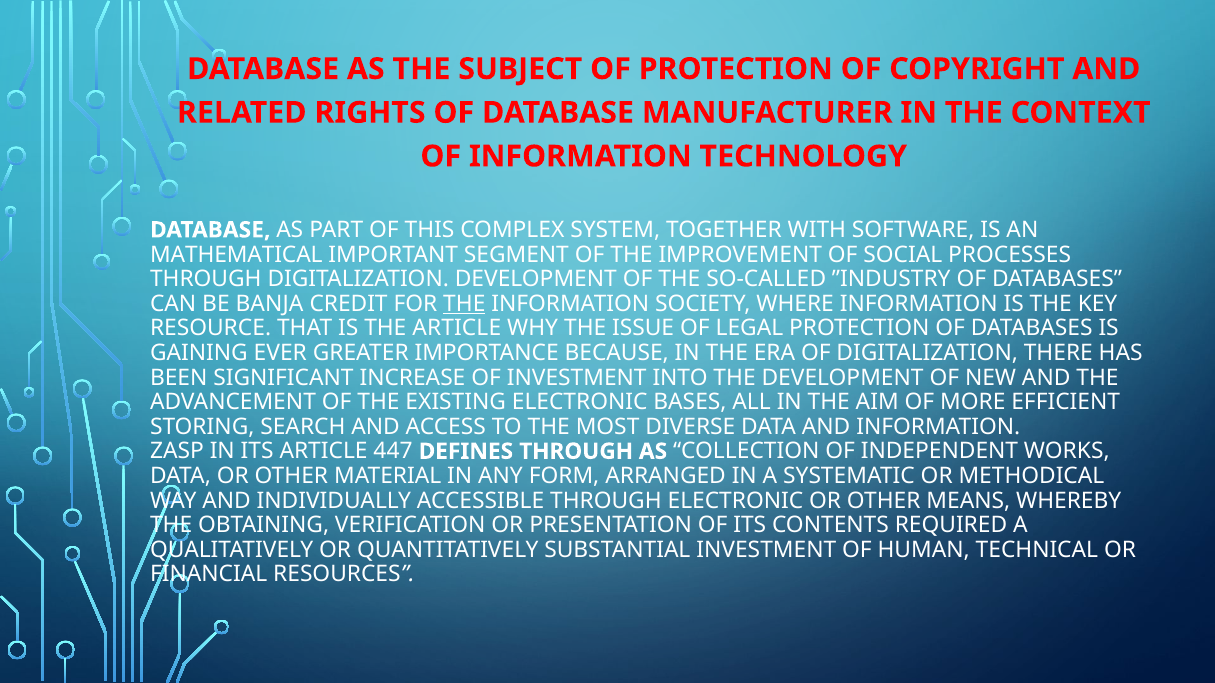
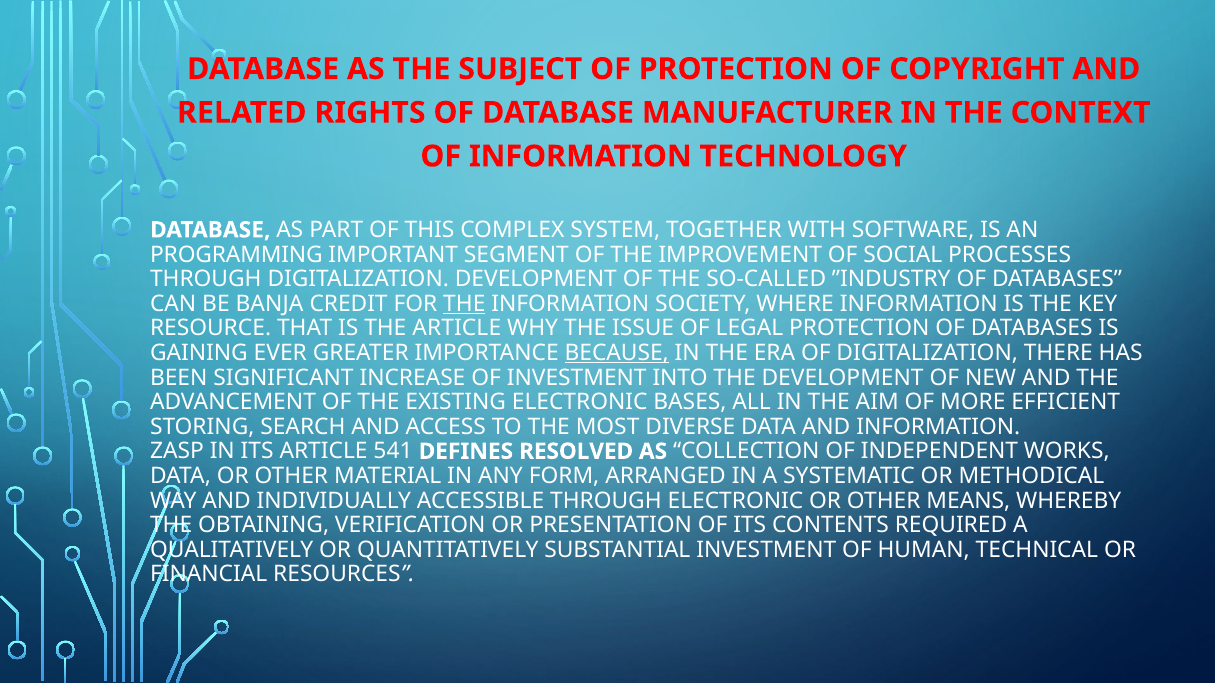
MATHEMATICAL: MATHEMATICAL -> PROGRAMMING
BECAUSE underline: none -> present
447: 447 -> 541
DEFINES THROUGH: THROUGH -> RESOLVED
